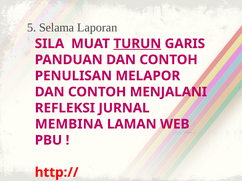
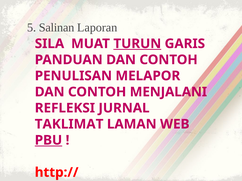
Selama: Selama -> Salinan
MEMBINA: MEMBINA -> TAKLIMAT
PBU underline: none -> present
